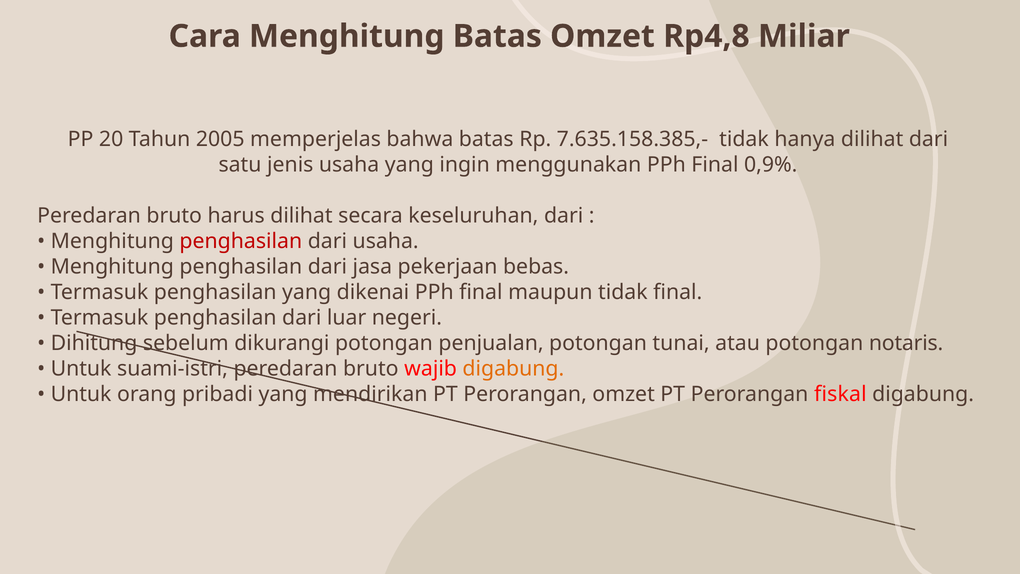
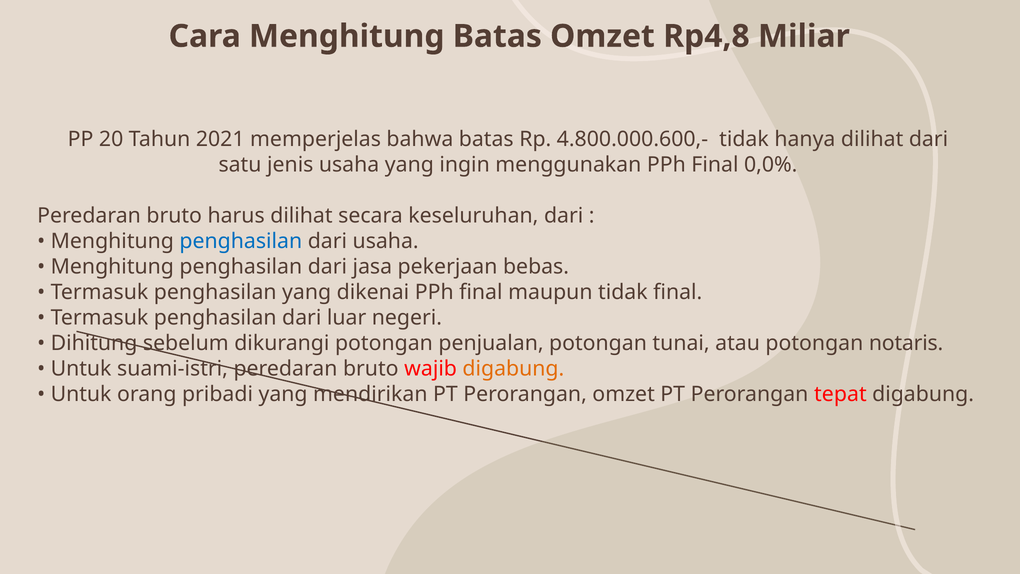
2005: 2005 -> 2021
7.635.158.385,-: 7.635.158.385,- -> 4.800.000.600,-
0,9%: 0,9% -> 0,0%
penghasilan at (241, 241) colour: red -> blue
fiskal: fiskal -> tepat
